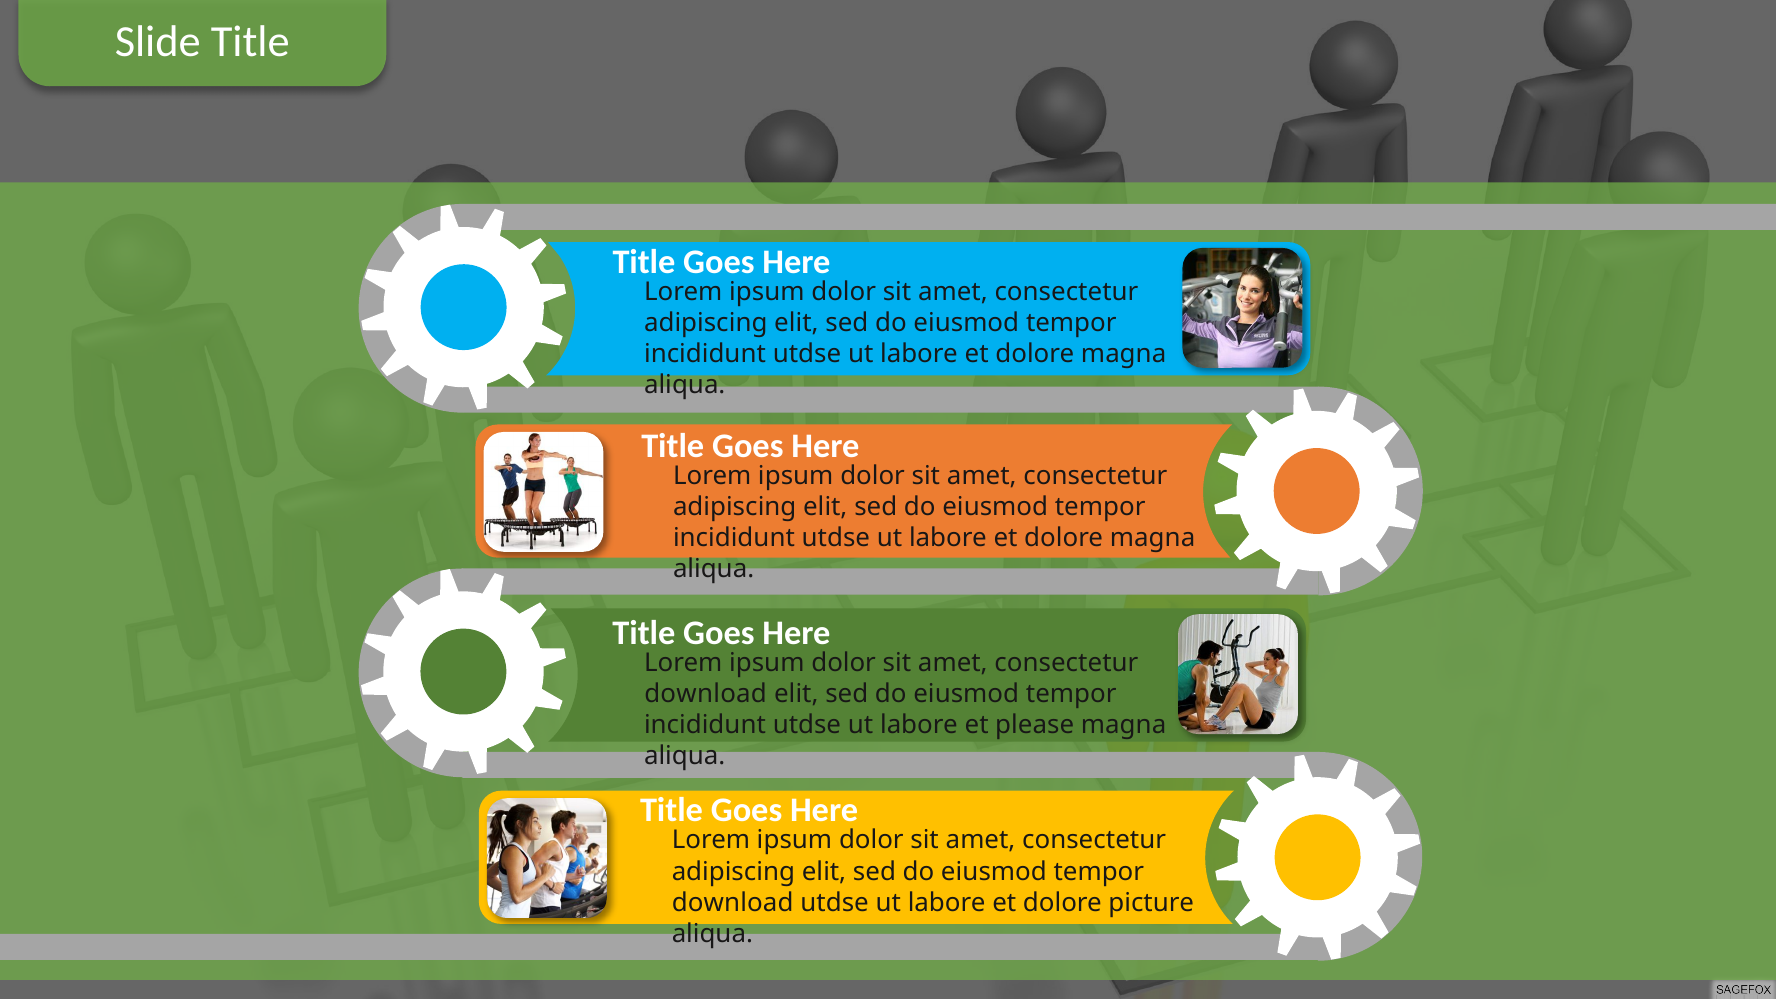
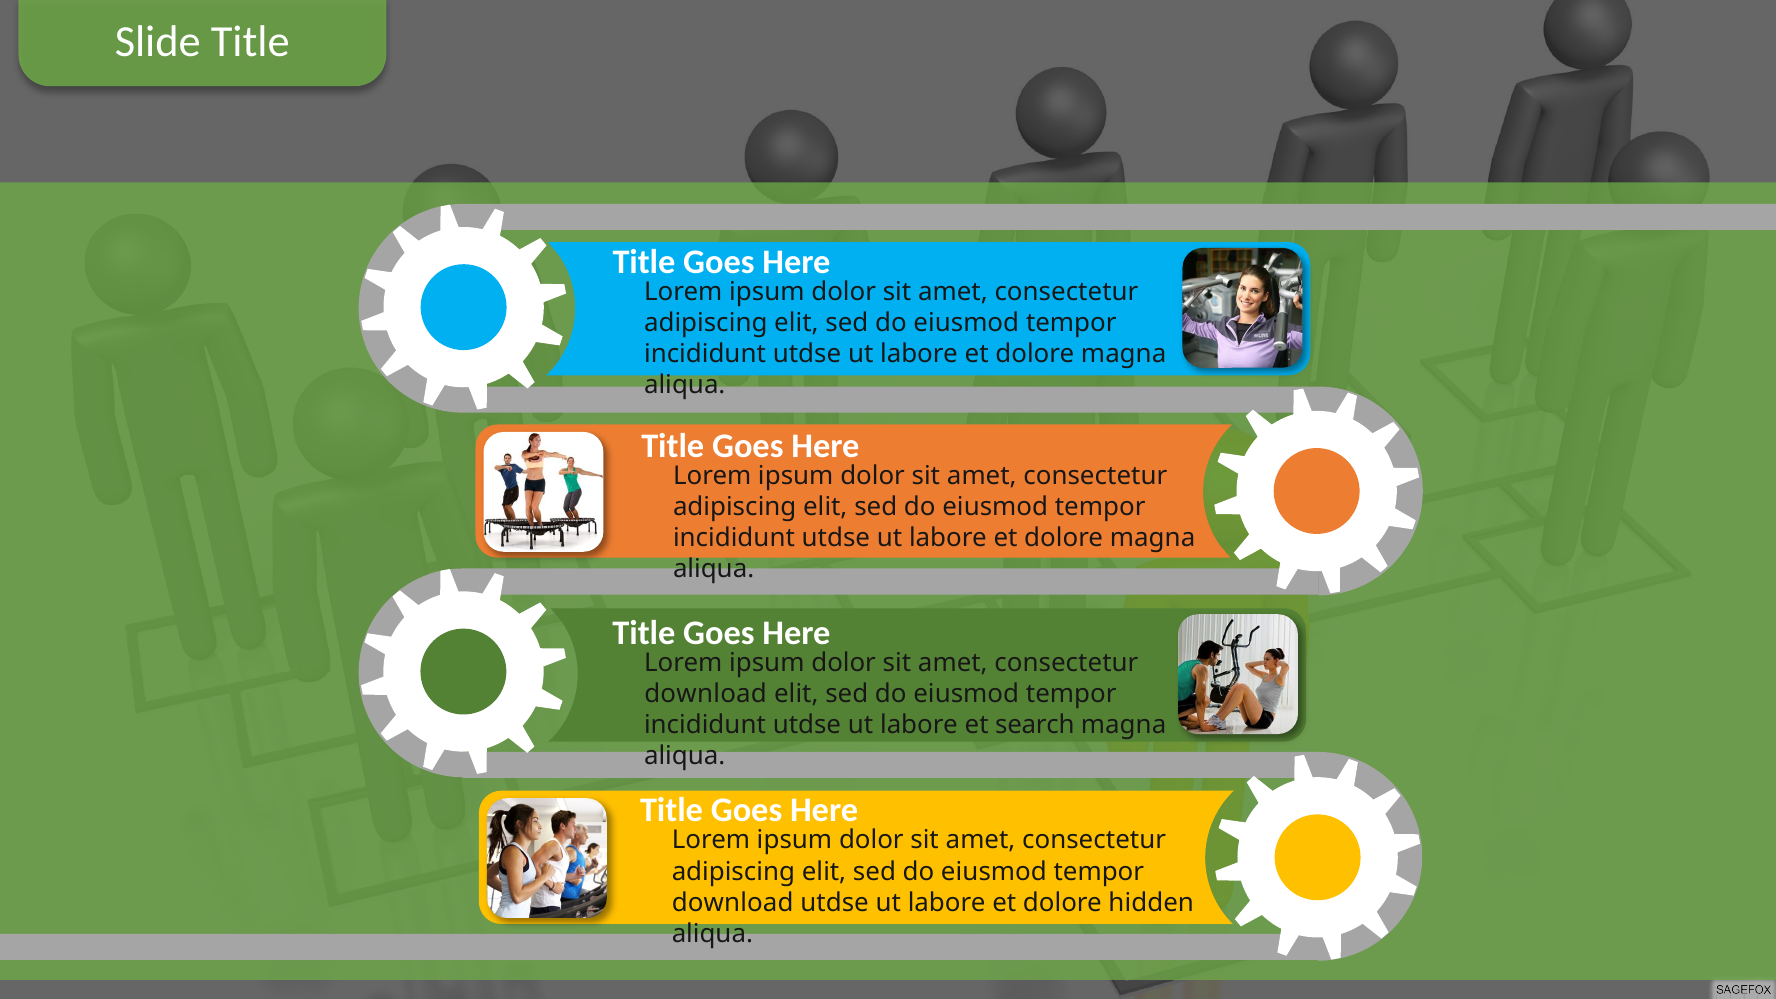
please: please -> search
picture: picture -> hidden
